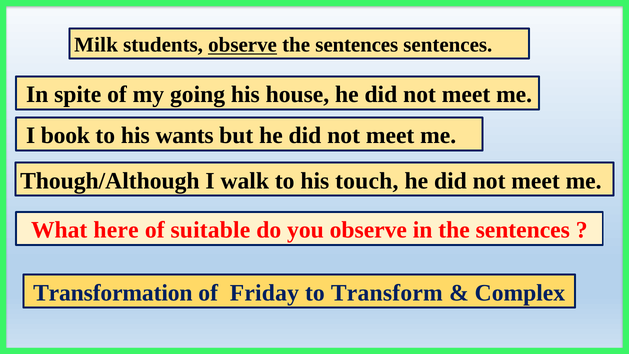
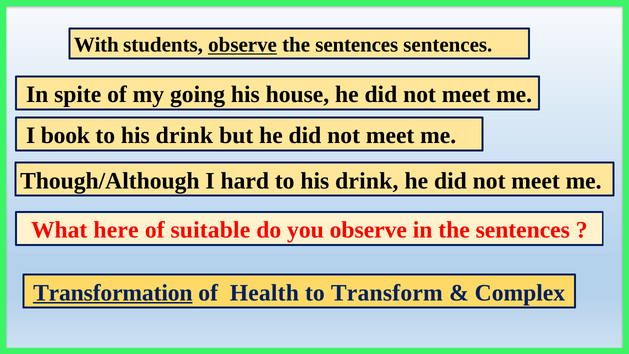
Milk: Milk -> With
wants at (185, 136): wants -> drink
walk: walk -> hard
touch at (367, 181): touch -> drink
Transformation underline: none -> present
Friday: Friday -> Health
